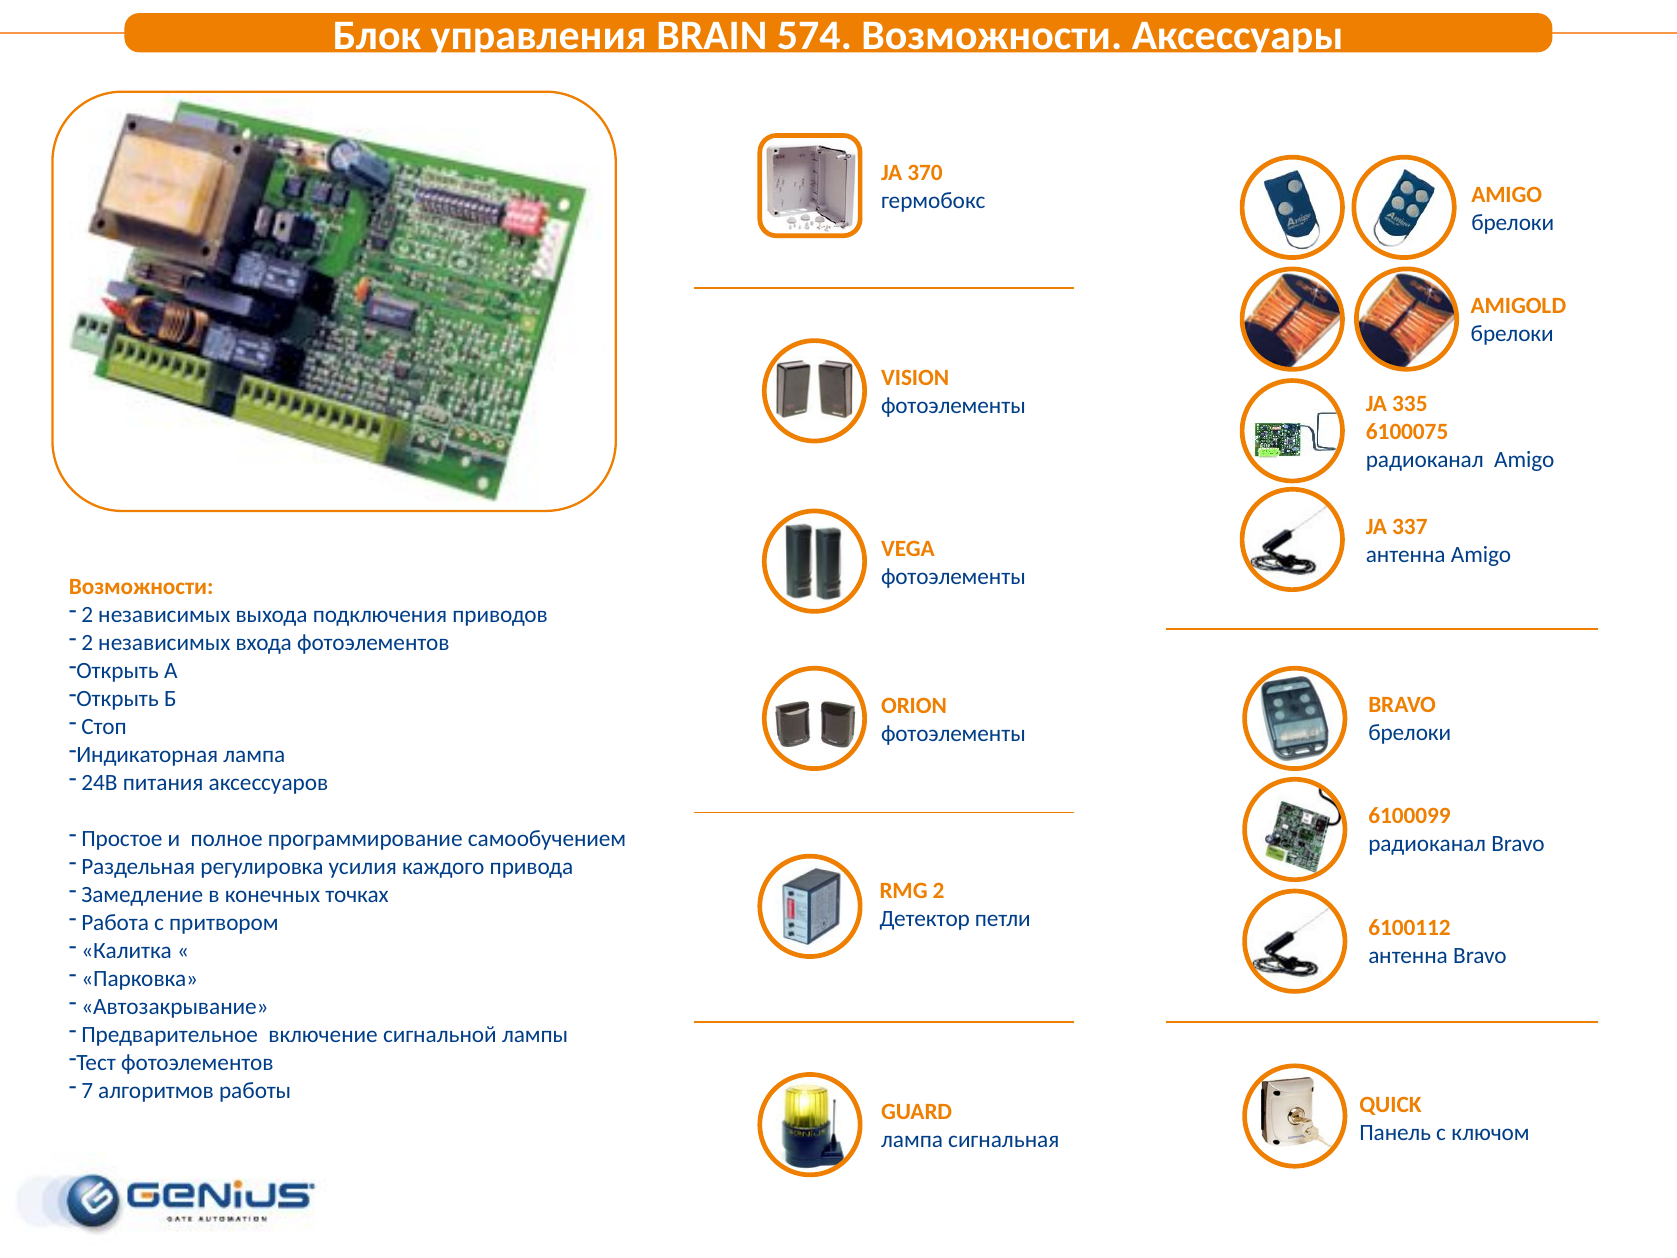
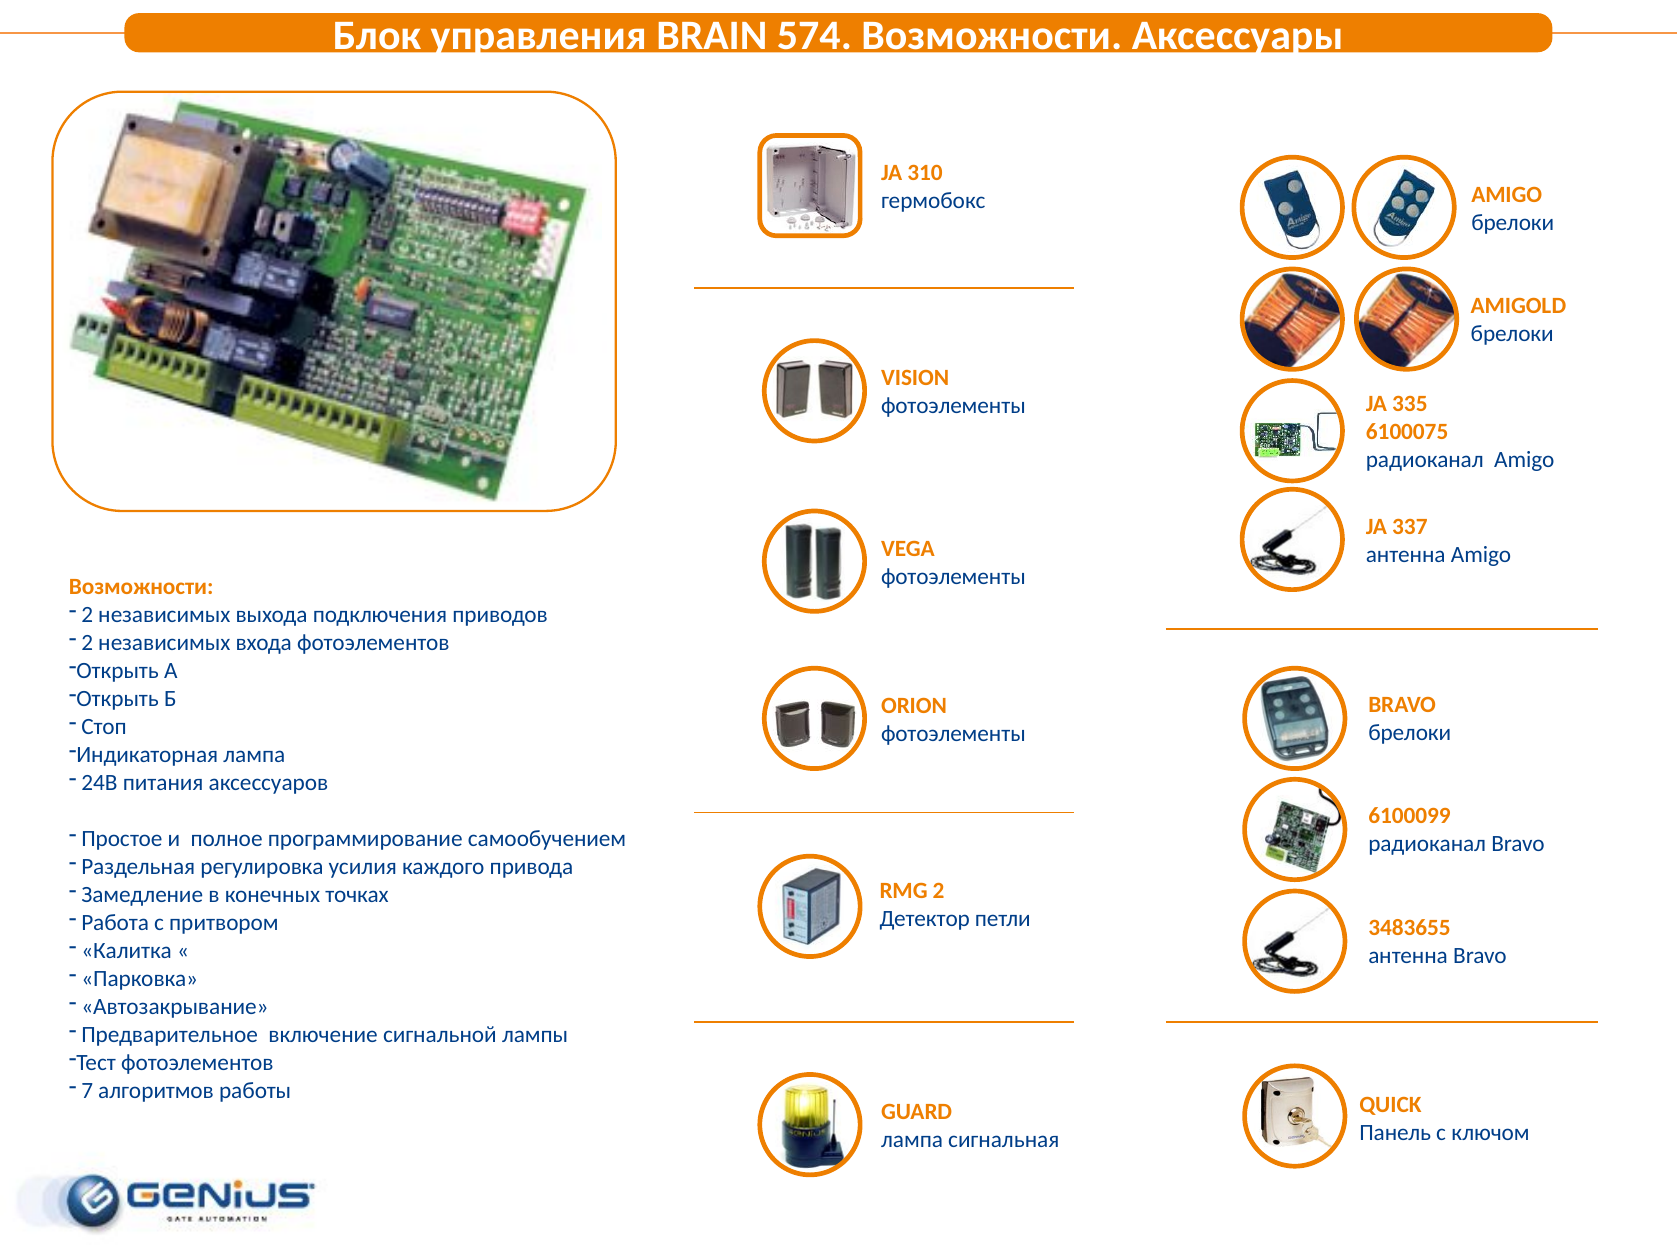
370: 370 -> 310
6100112: 6100112 -> 3483655
